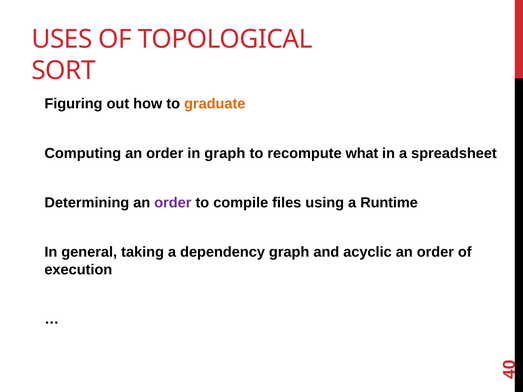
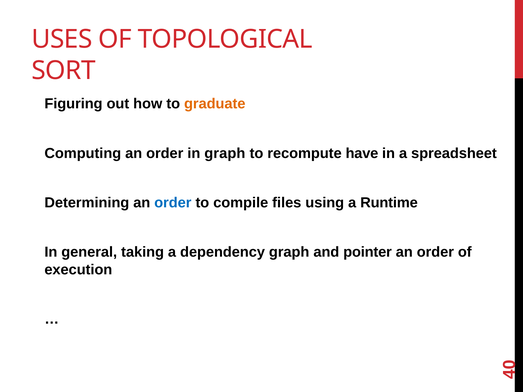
what: what -> have
order at (173, 203) colour: purple -> blue
acyclic: acyclic -> pointer
